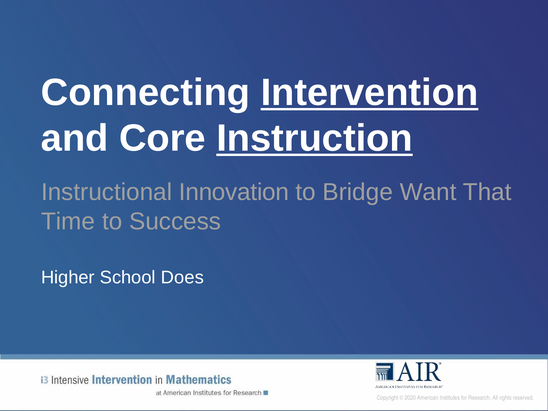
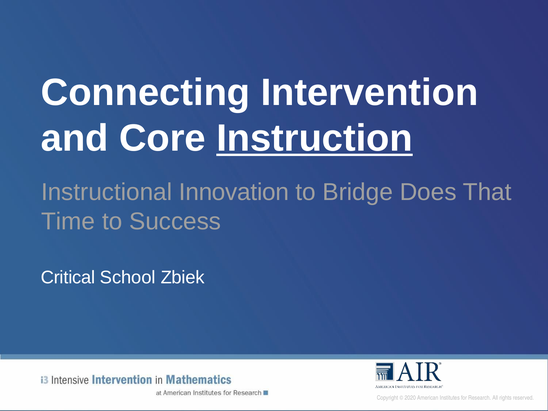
Intervention underline: present -> none
Want: Want -> Does
Higher: Higher -> Critical
Does: Does -> Zbiek
